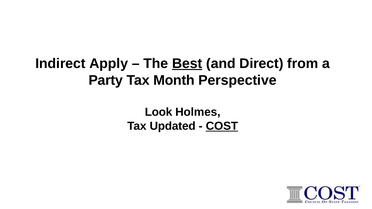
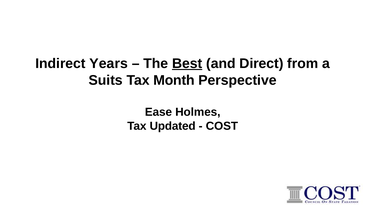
Apply: Apply -> Years
Party: Party -> Suits
Look: Look -> Ease
COST underline: present -> none
